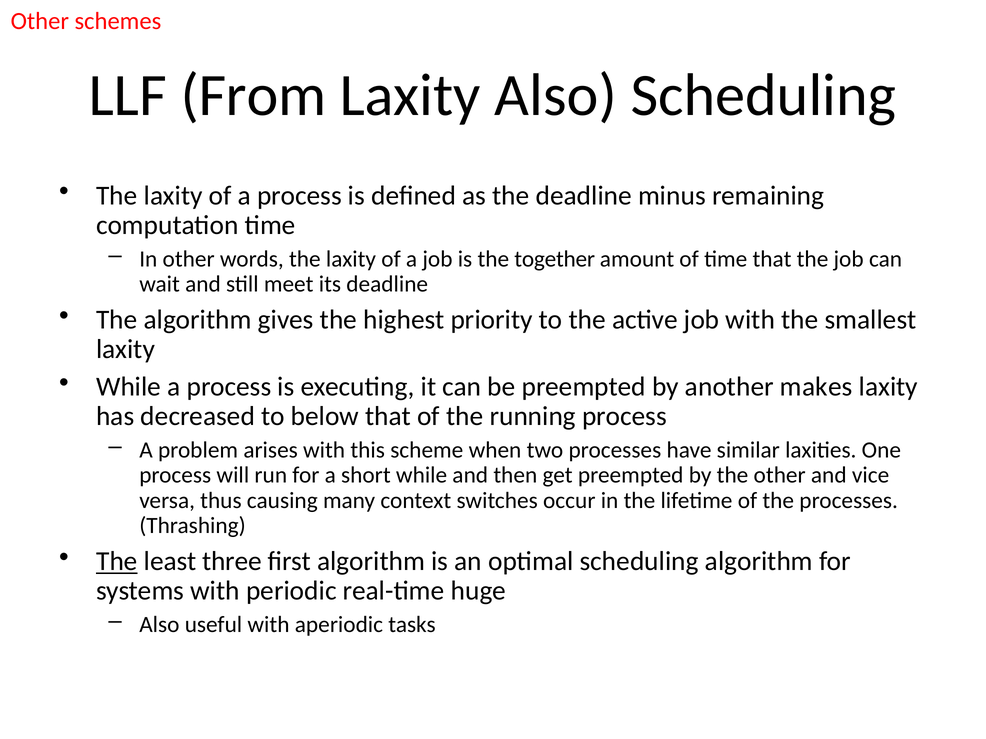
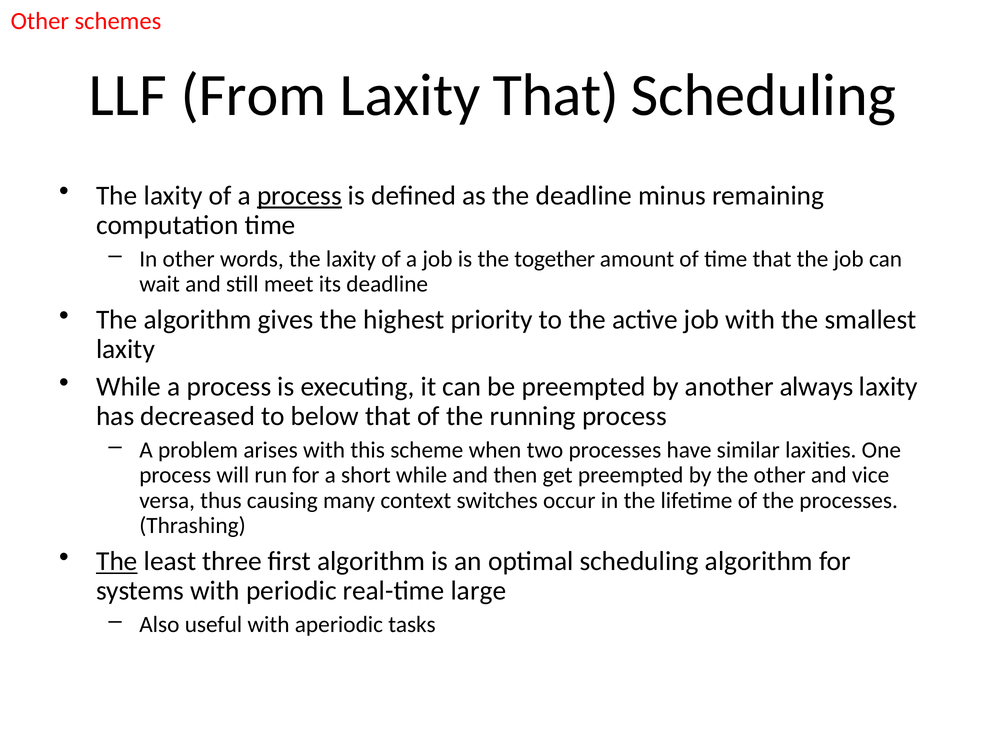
Laxity Also: Also -> That
process at (299, 196) underline: none -> present
makes: makes -> always
huge: huge -> large
